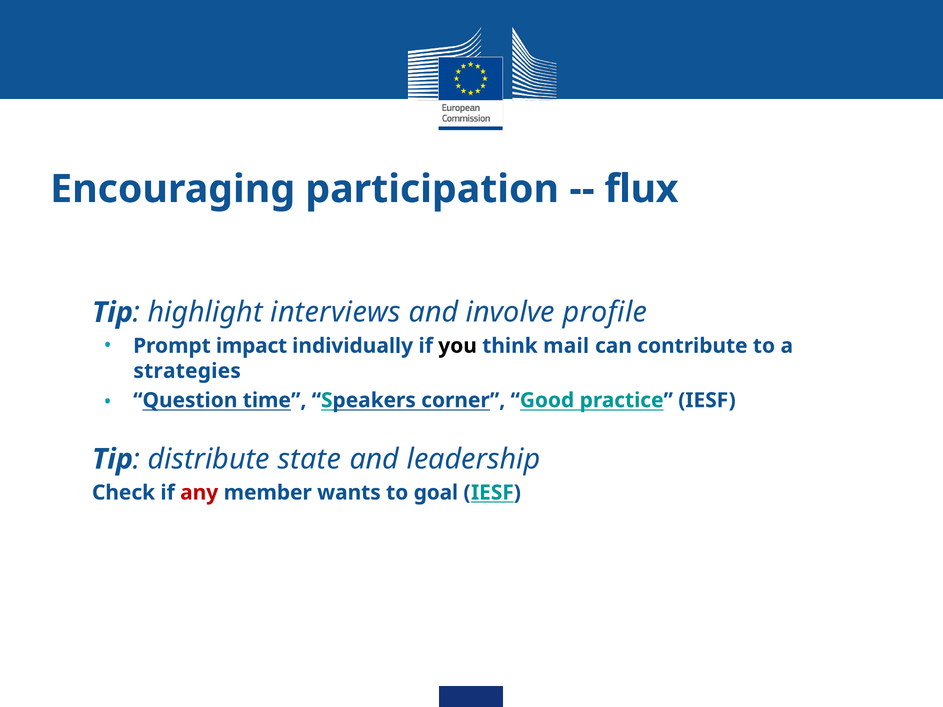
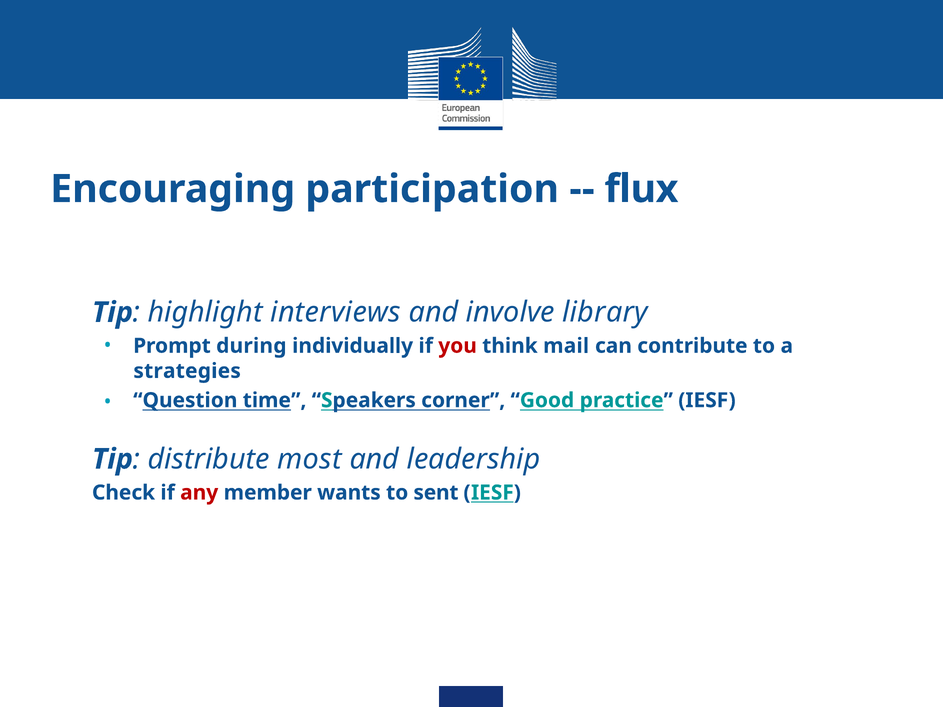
profile: profile -> library
impact: impact -> during
you colour: black -> red
state: state -> most
goal: goal -> sent
